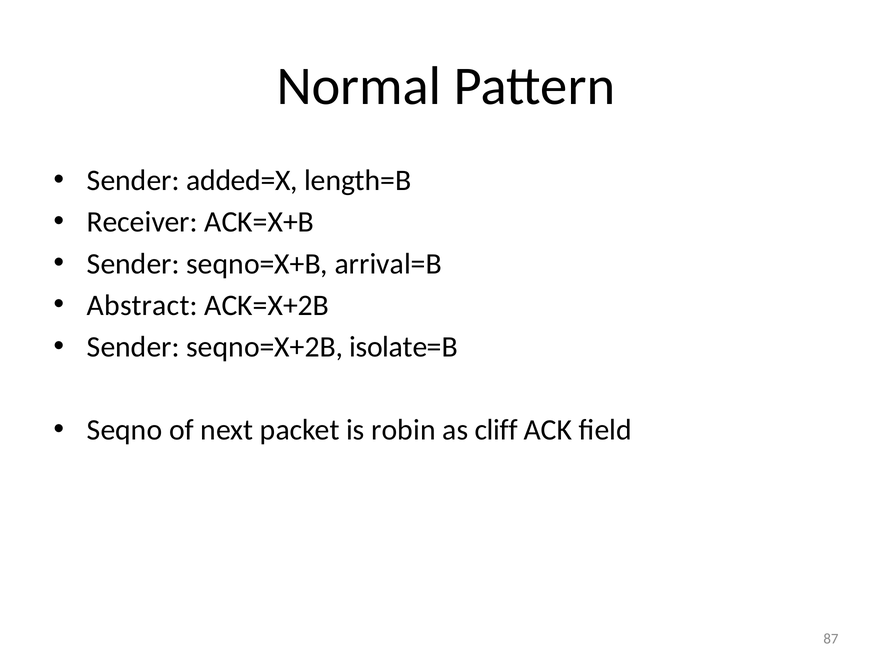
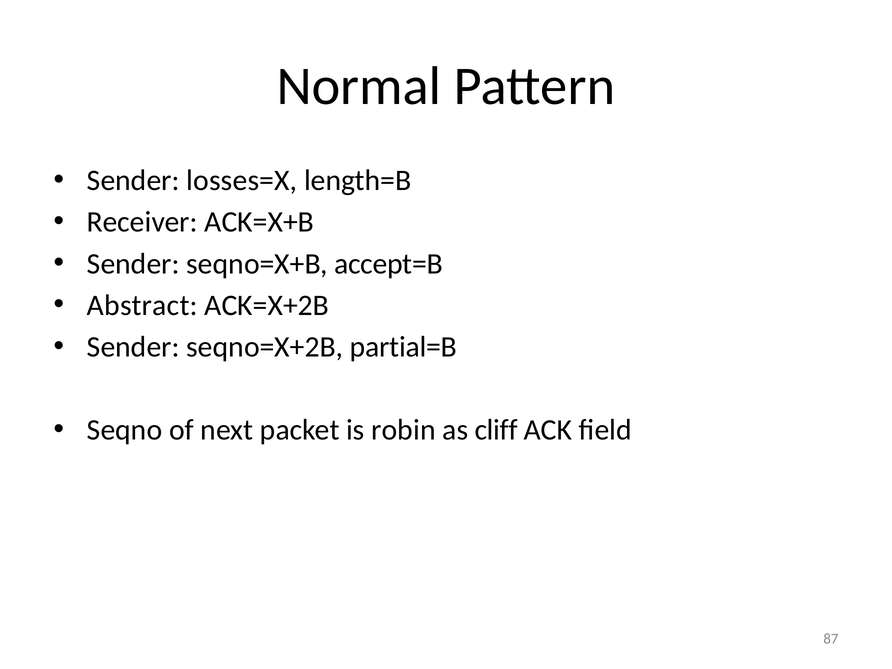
added=X: added=X -> losses=X
arrival=B: arrival=B -> accept=B
isolate=B: isolate=B -> partial=B
